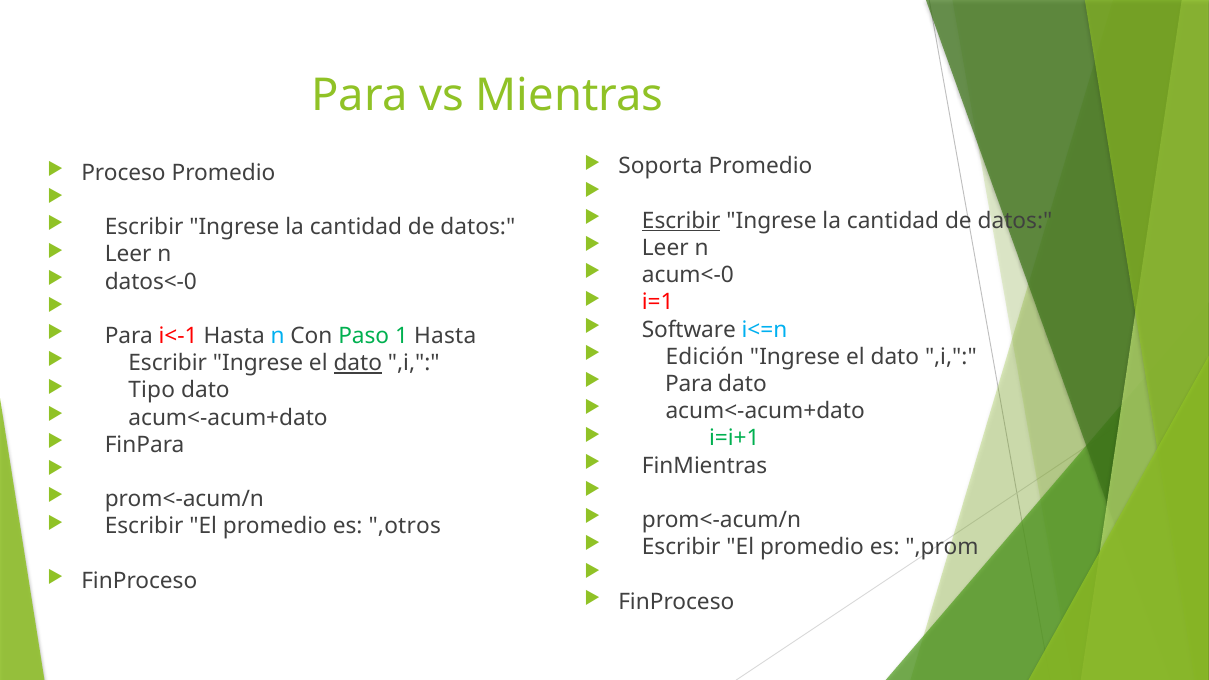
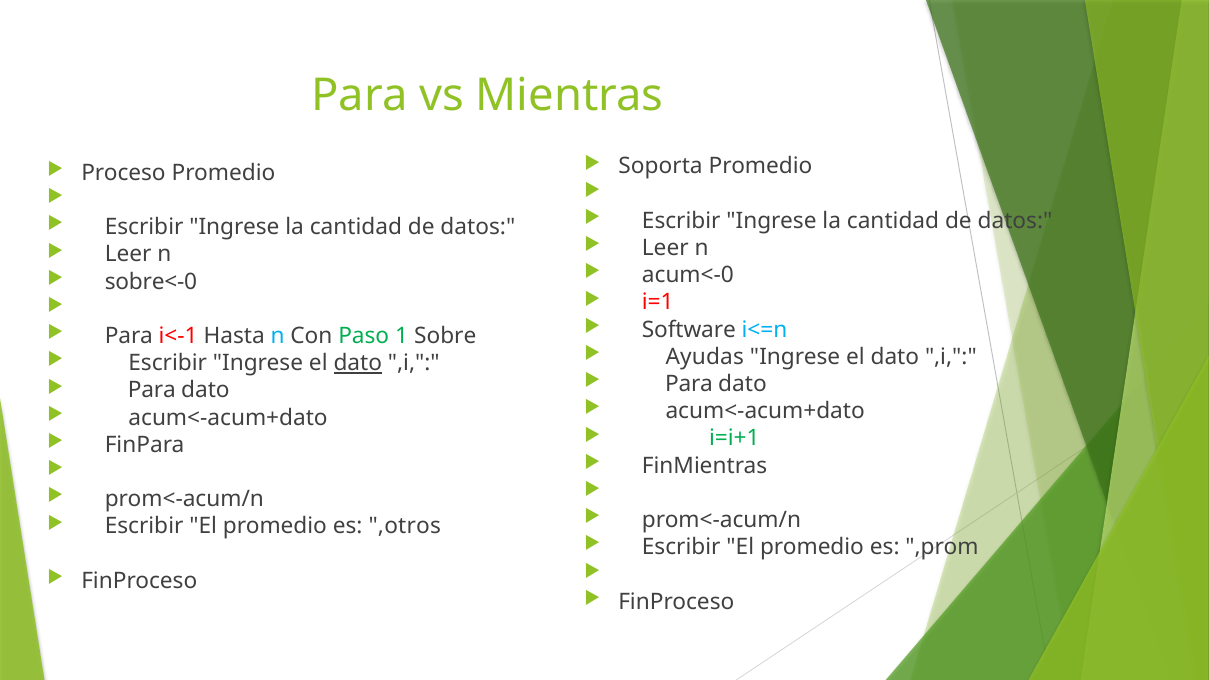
Escribir at (681, 221) underline: present -> none
datos<-0: datos<-0 -> sobre<-0
1 Hasta: Hasta -> Sobre
Edición: Edición -> Ayudas
Tipo at (152, 390): Tipo -> Para
